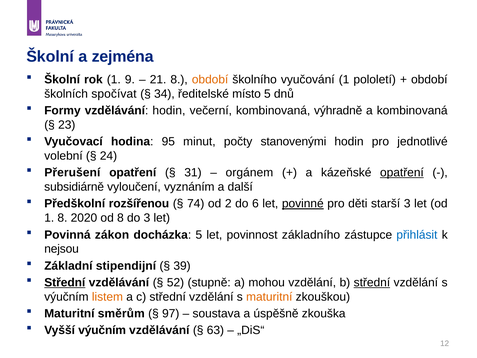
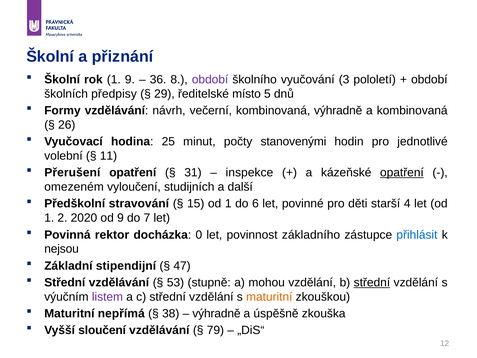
zejména: zejména -> přiznání
21: 21 -> 36
období at (210, 80) colour: orange -> purple
vyučování 1: 1 -> 3
spočívat: spočívat -> předpisy
34: 34 -> 29
vzdělávání hodin: hodin -> návrh
23: 23 -> 26
95: 95 -> 25
24: 24 -> 11
orgánem: orgánem -> inspekce
subsidiárně: subsidiárně -> omezeném
vyznáním: vyznáním -> studijních
rozšířenou: rozšířenou -> stravování
74: 74 -> 15
2 at (228, 204): 2 -> 1
povinné underline: present -> none
starší 3: 3 -> 4
1 8: 8 -> 2
od 8: 8 -> 9
do 3: 3 -> 7
zákon: zákon -> rektor
docházka 5: 5 -> 0
39: 39 -> 47
Střední at (65, 282) underline: present -> none
52: 52 -> 53
listem colour: orange -> purple
směrům: směrům -> nepřímá
97: 97 -> 38
soustava at (216, 313): soustava -> výhradně
Vyšší výučním: výučním -> sloučení
63: 63 -> 79
